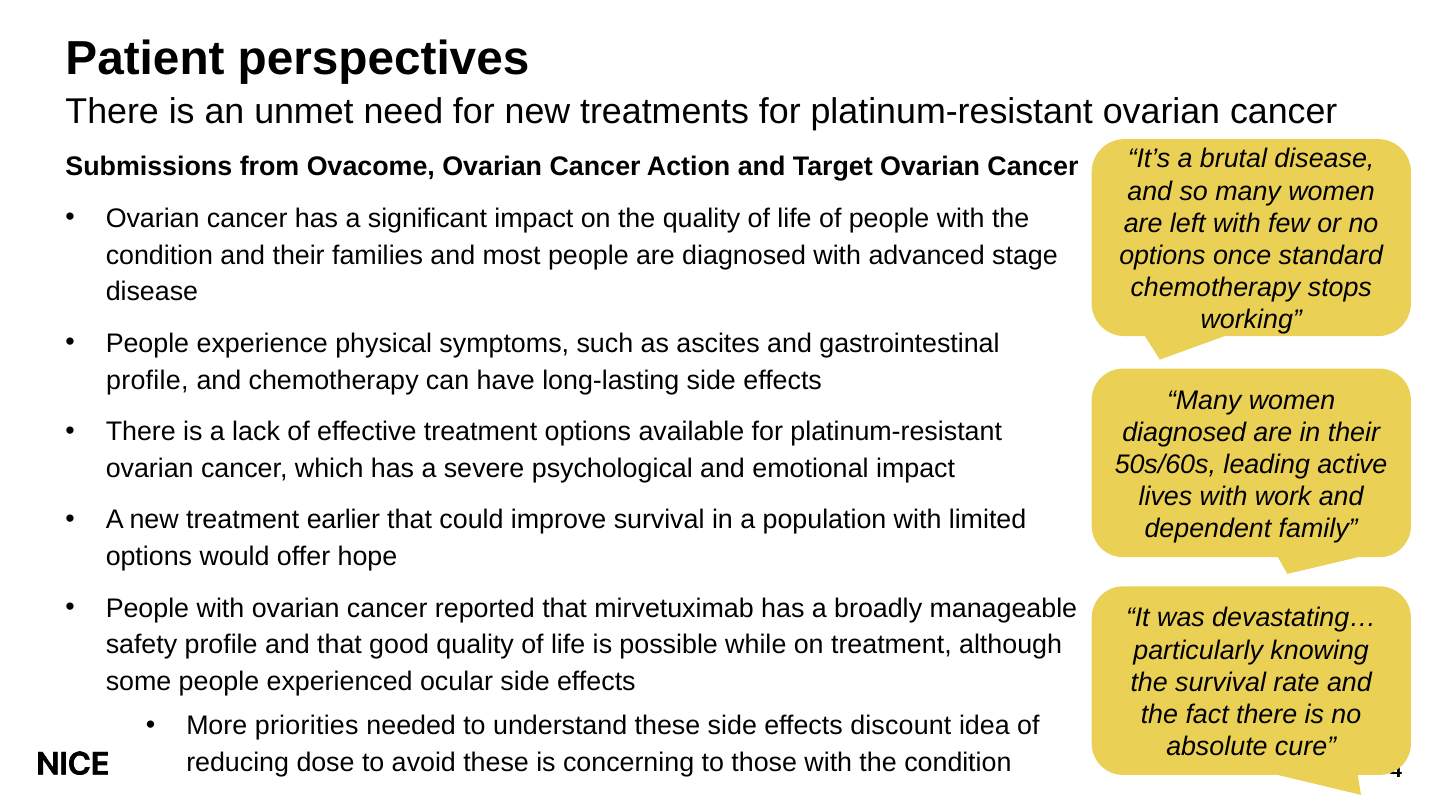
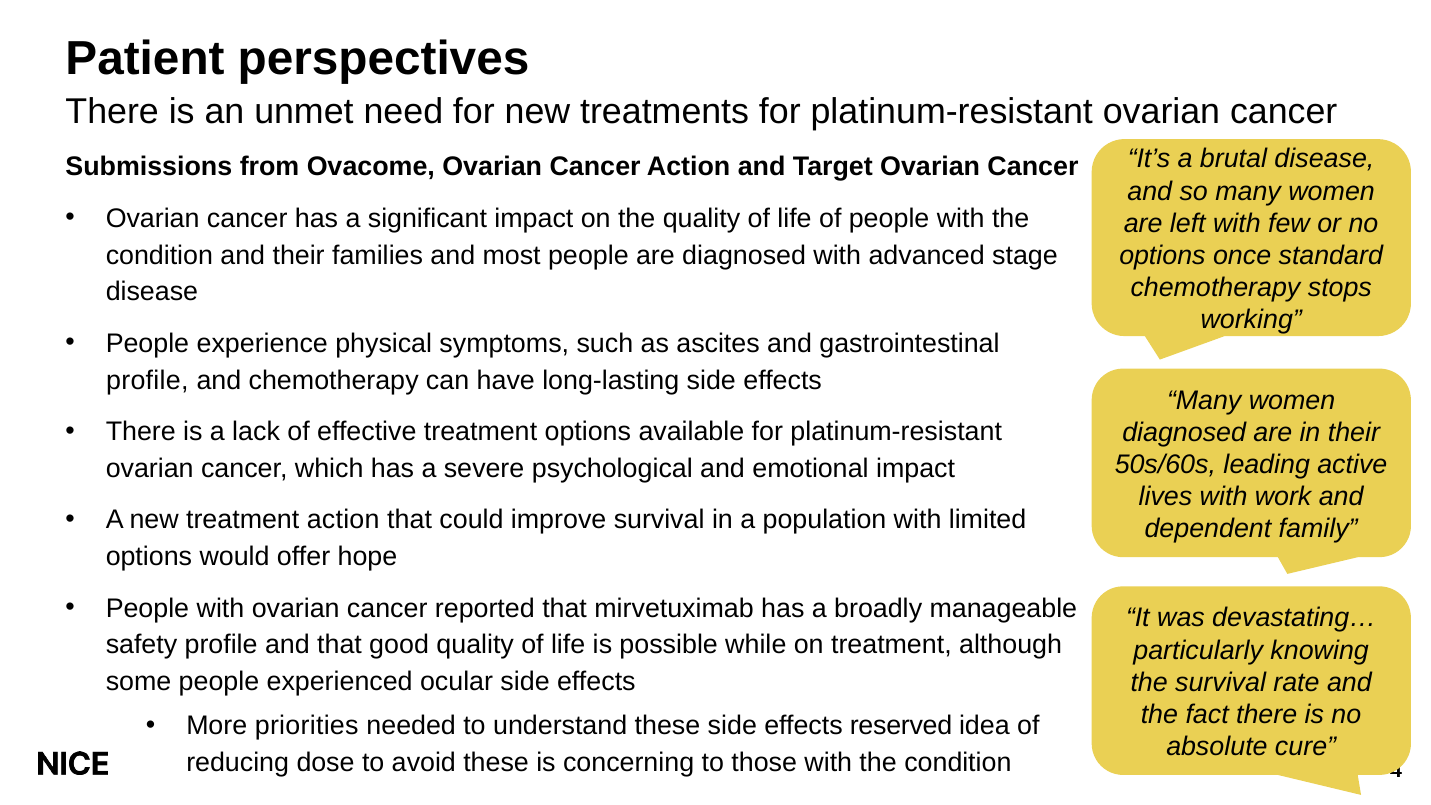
treatment earlier: earlier -> action
discount: discount -> reserved
